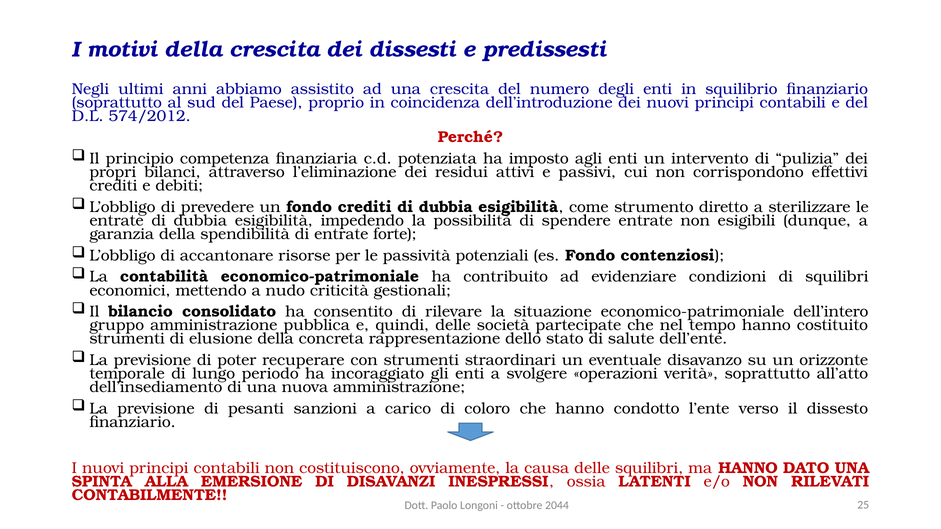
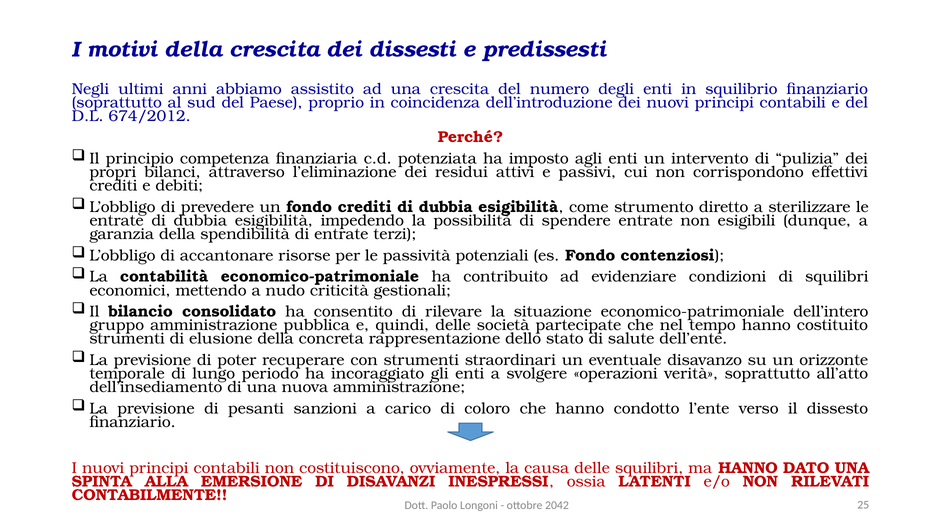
574/2012: 574/2012 -> 674/2012
forte: forte -> terzi
2044: 2044 -> 2042
